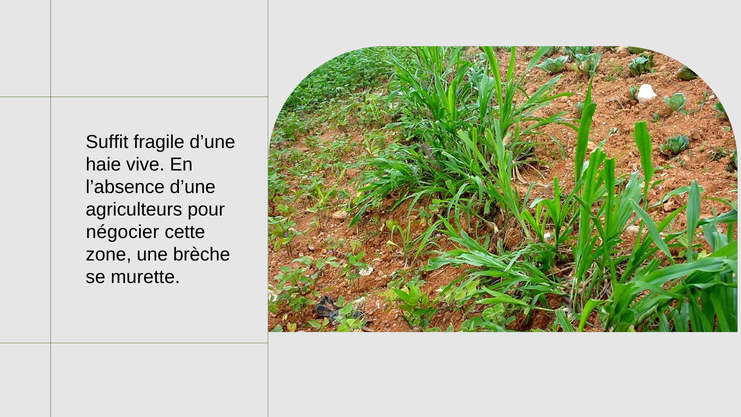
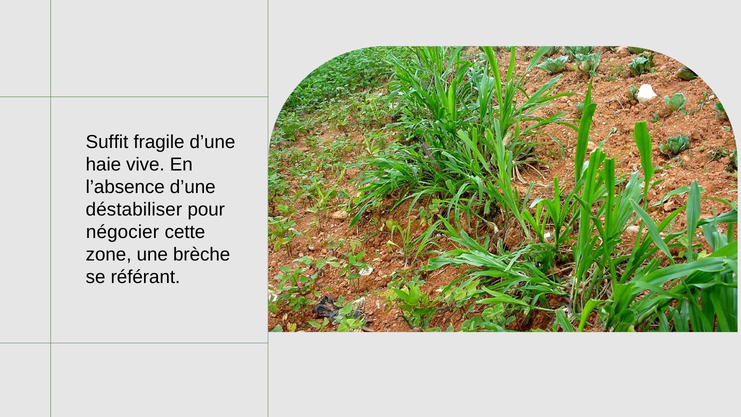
agriculteurs: agriculteurs -> déstabiliser
murette: murette -> référant
